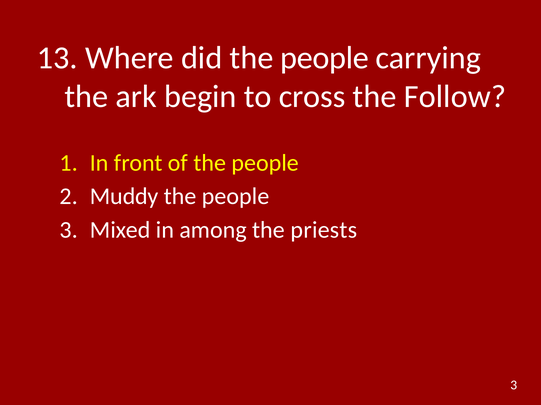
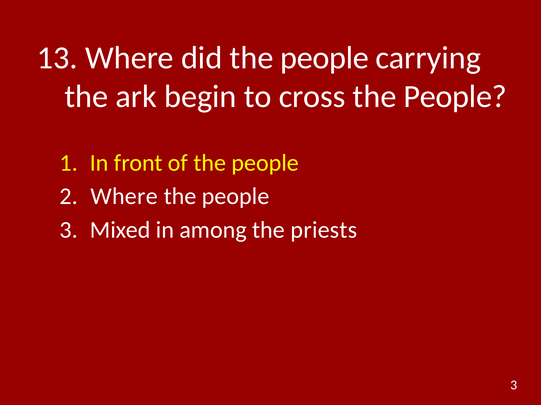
cross the Follow: Follow -> People
Muddy at (124, 197): Muddy -> Where
